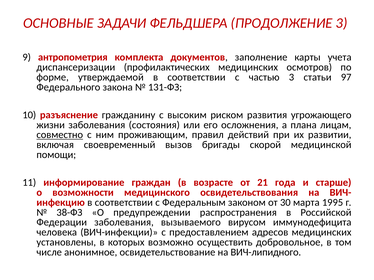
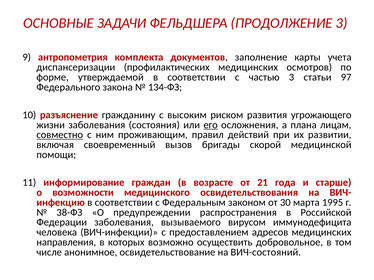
131-ФЗ: 131-ФЗ -> 134-ФЗ
его underline: none -> present
установлены: установлены -> направления
ВИЧ-липидного: ВИЧ-липидного -> ВИЧ-состояний
